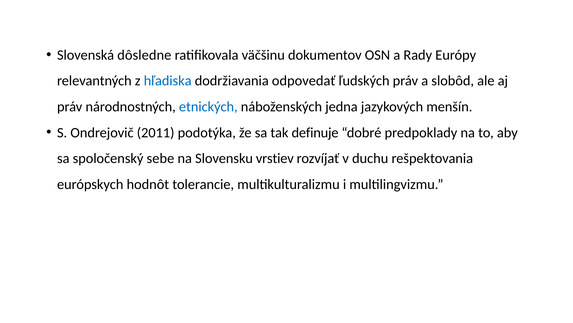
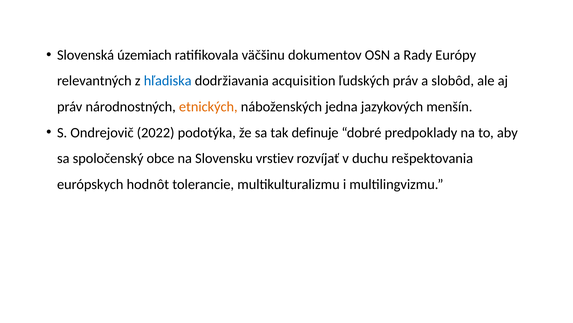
dôsledne: dôsledne -> územiach
odpovedať: odpovedať -> acquisition
etnických colour: blue -> orange
2011: 2011 -> 2022
sebe: sebe -> obce
